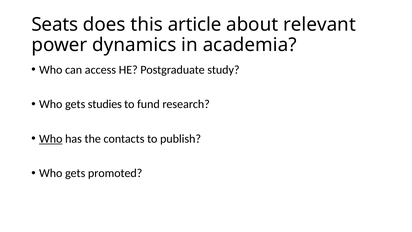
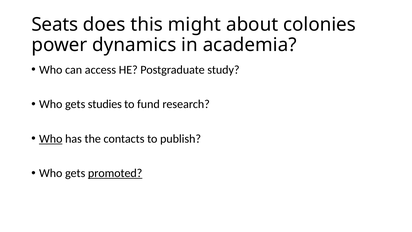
article: article -> might
relevant: relevant -> colonies
promoted underline: none -> present
